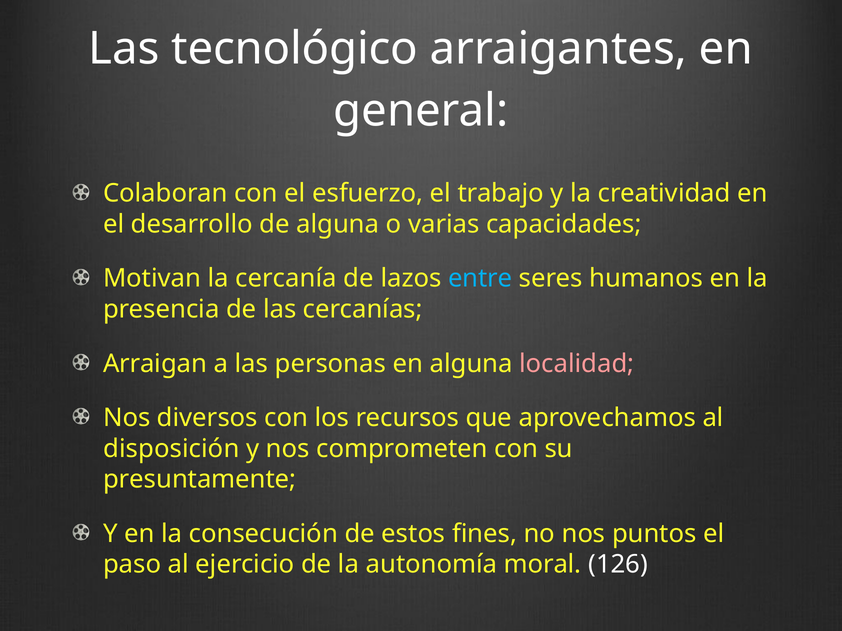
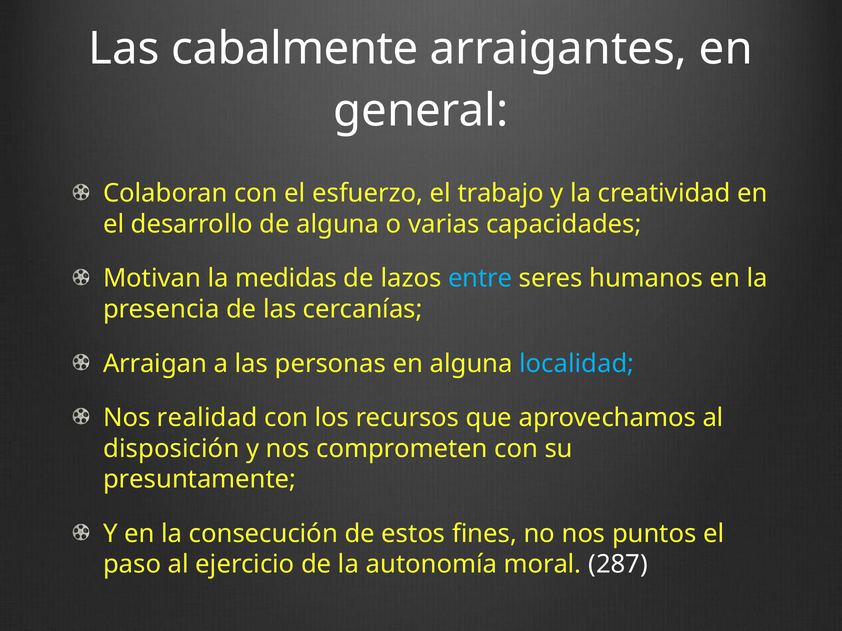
tecnológico: tecnológico -> cabalmente
cercanía: cercanía -> medidas
localidad colour: pink -> light blue
diversos: diversos -> realidad
126: 126 -> 287
